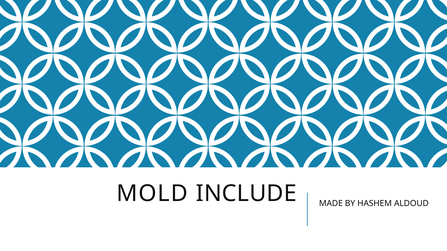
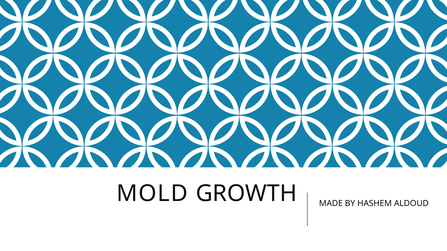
INCLUDE: INCLUDE -> GROWTH
